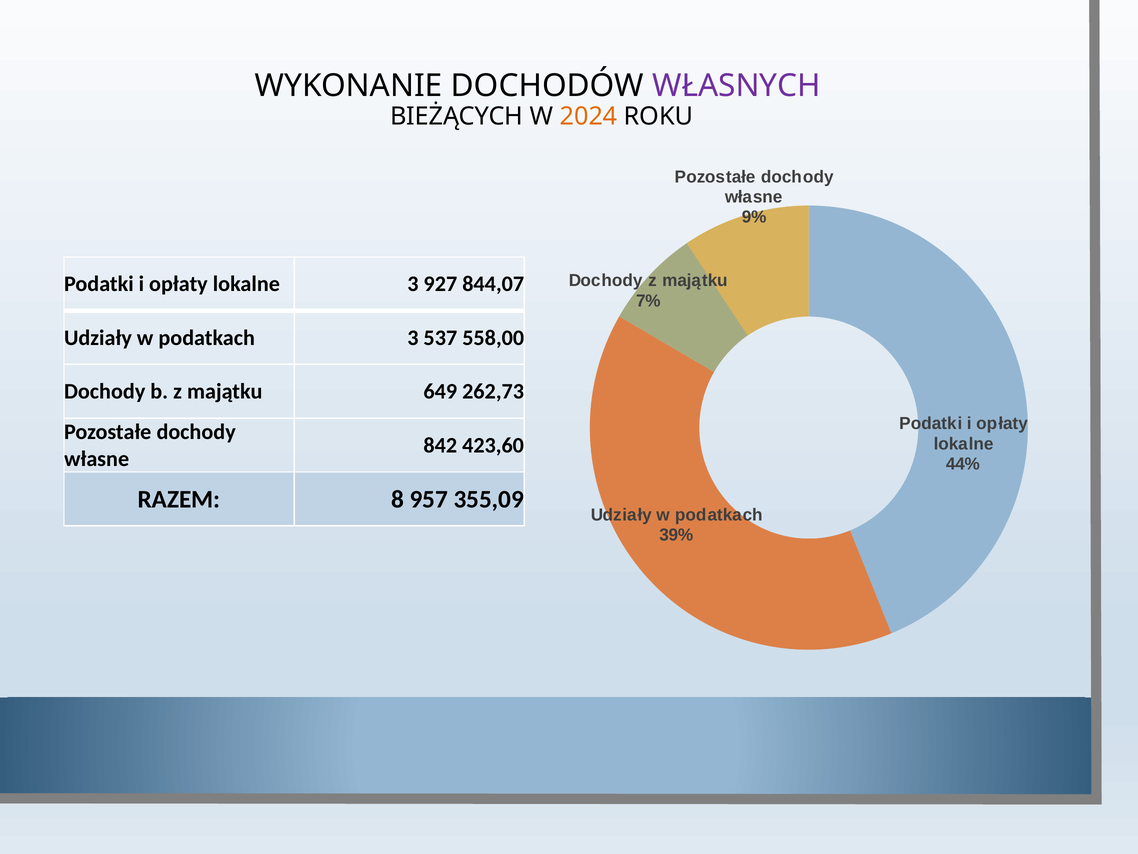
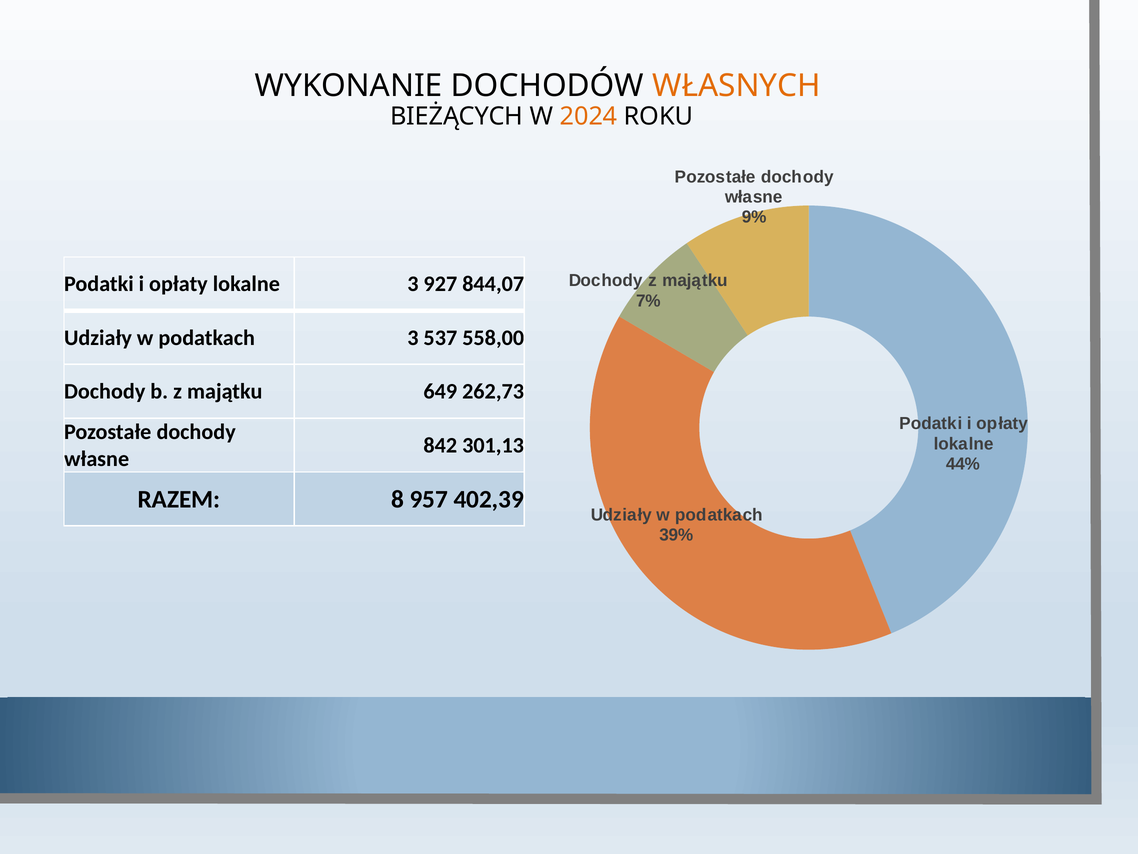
WŁASNYCH colour: purple -> orange
423,60: 423,60 -> 301,13
355,09: 355,09 -> 402,39
